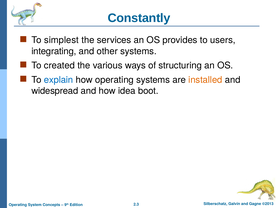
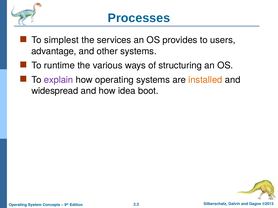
Constantly: Constantly -> Processes
integrating: integrating -> advantage
created: created -> runtime
explain colour: blue -> purple
